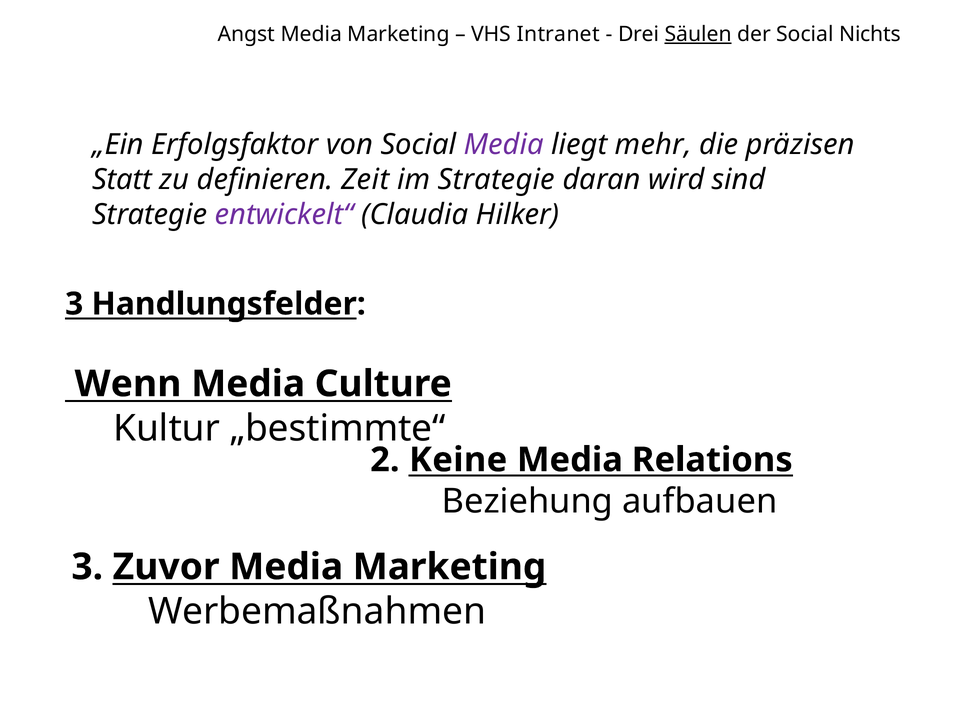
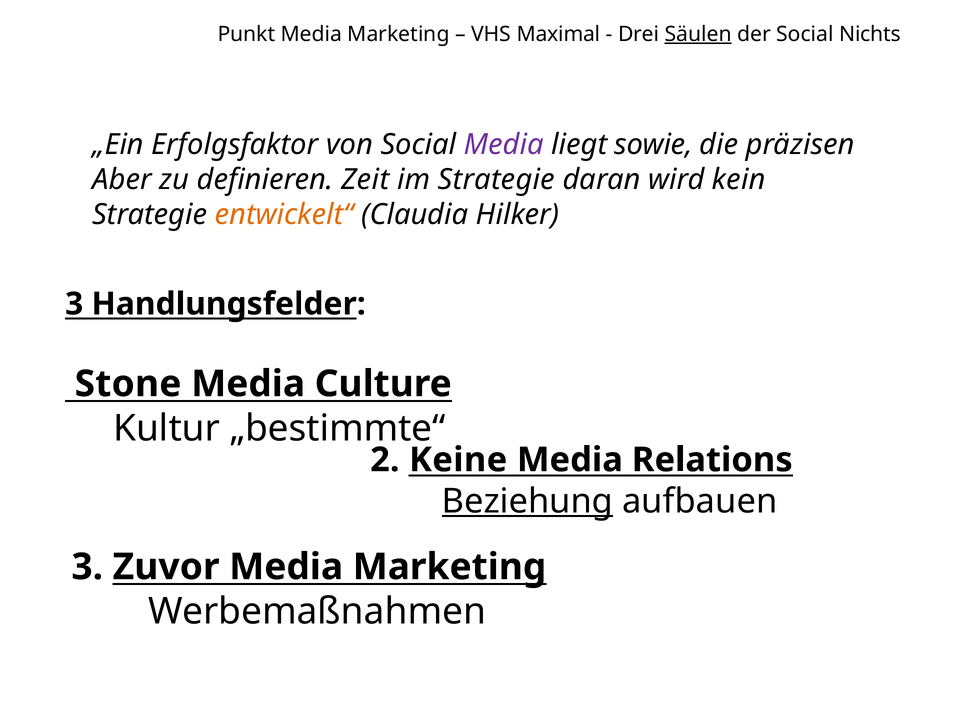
Angst: Angst -> Punkt
Intranet: Intranet -> Maximal
mehr: mehr -> sowie
Statt: Statt -> Aber
sind: sind -> kein
entwickelt“ colour: purple -> orange
Wenn: Wenn -> Stone
Beziehung underline: none -> present
